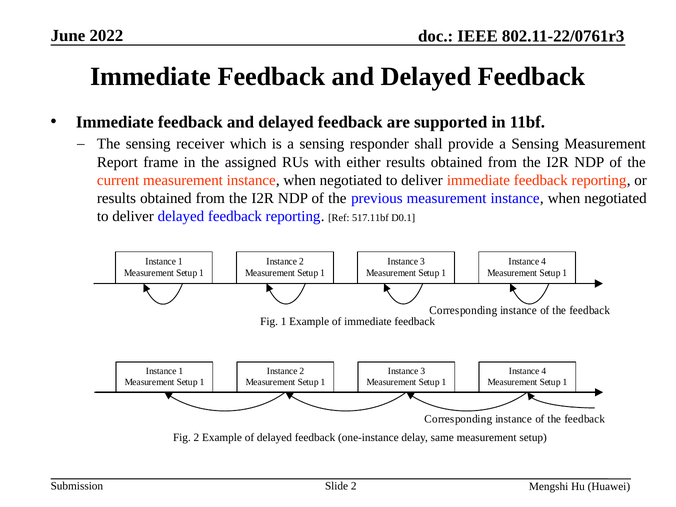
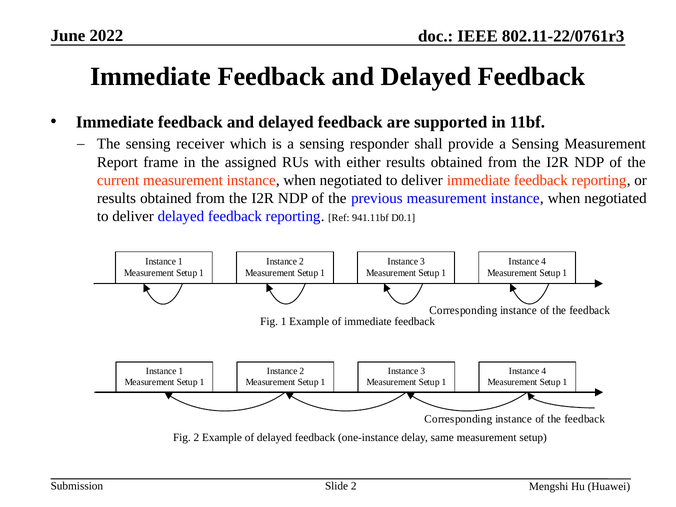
517.11bf: 517.11bf -> 941.11bf
